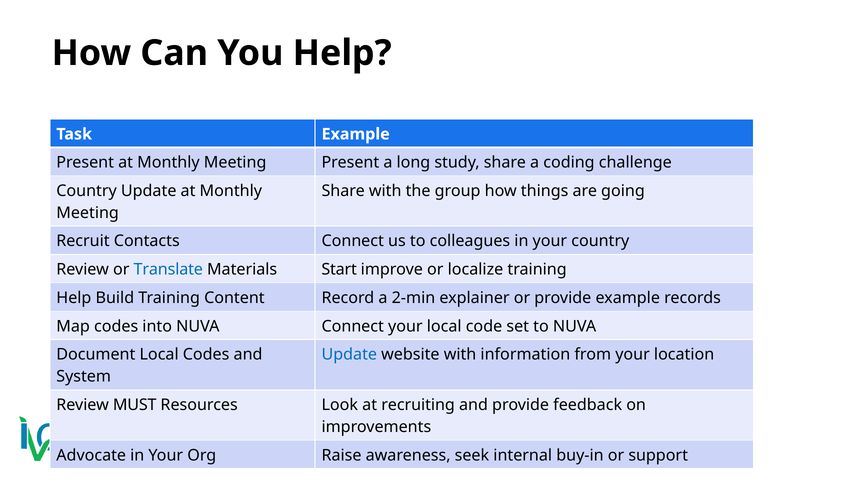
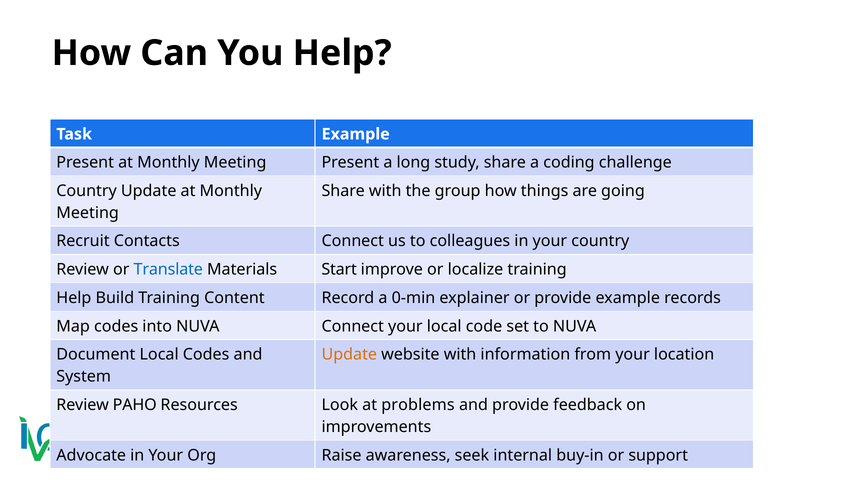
2-min: 2-min -> 0-min
Update at (349, 355) colour: blue -> orange
MUST: MUST -> PAHO
recruiting: recruiting -> problems
